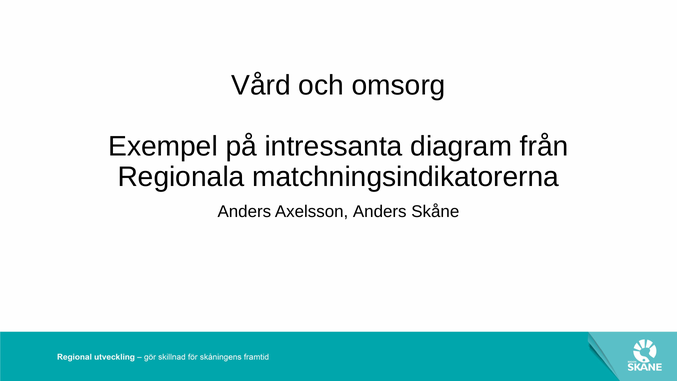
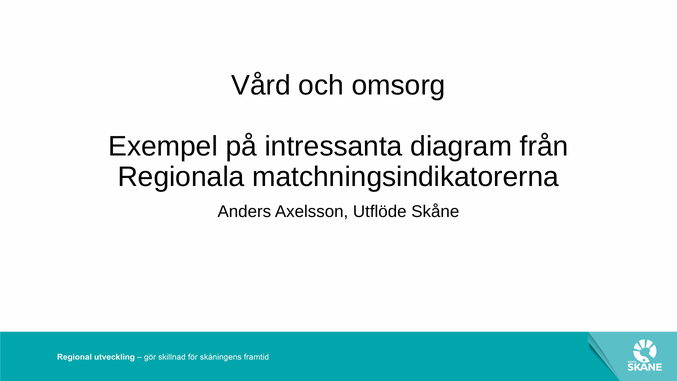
Axelsson Anders: Anders -> Utflöde
